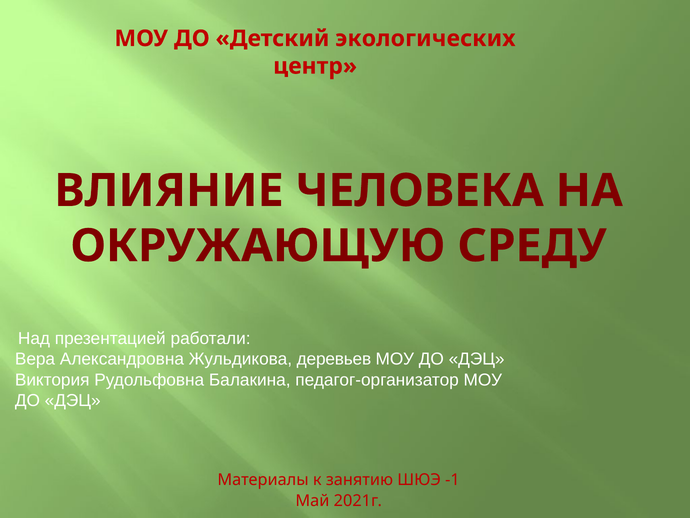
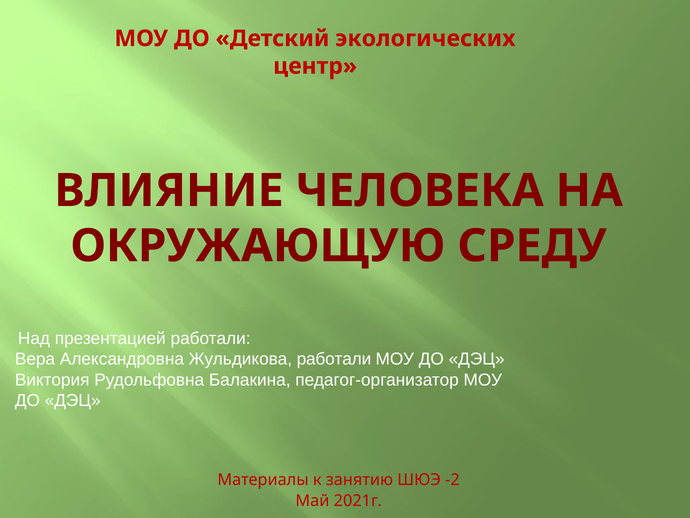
Жульдикова деревьев: деревьев -> работали
-1: -1 -> -2
